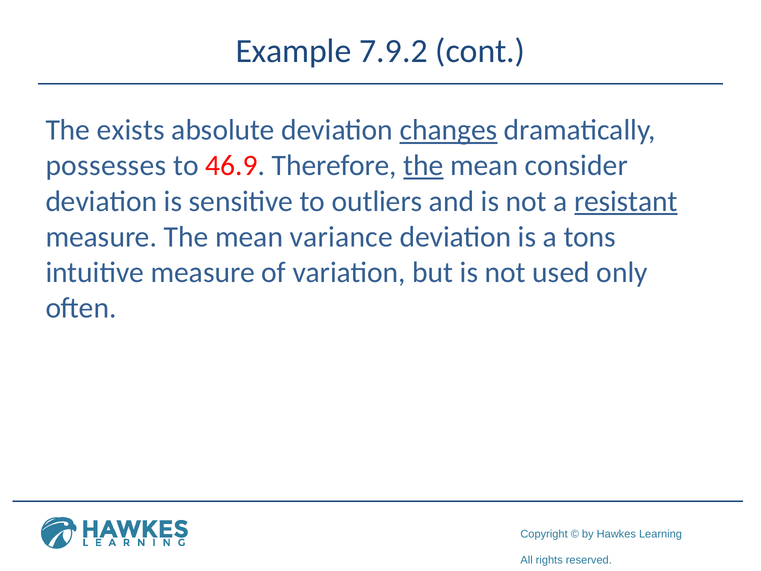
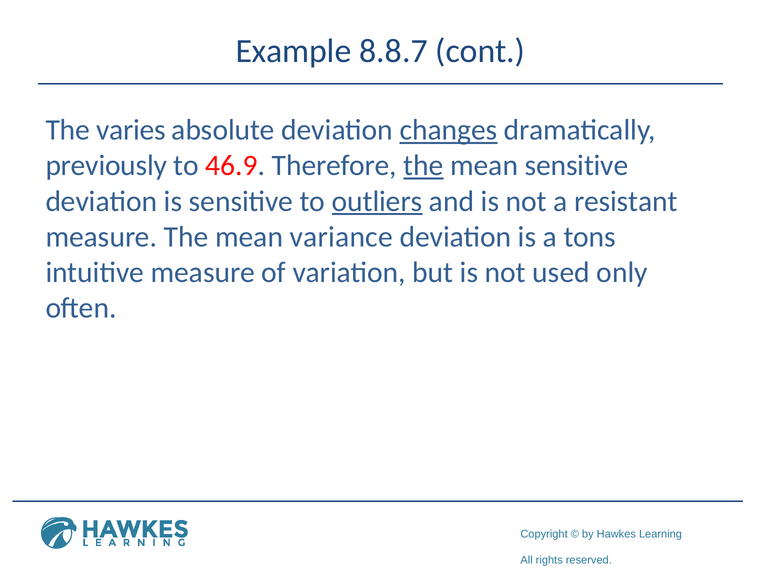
7.9.2: 7.9.2 -> 8.8.7
exists: exists -> varies
possesses: possesses -> previously
mean consider: consider -> sensitive
outliers underline: none -> present
resistant underline: present -> none
